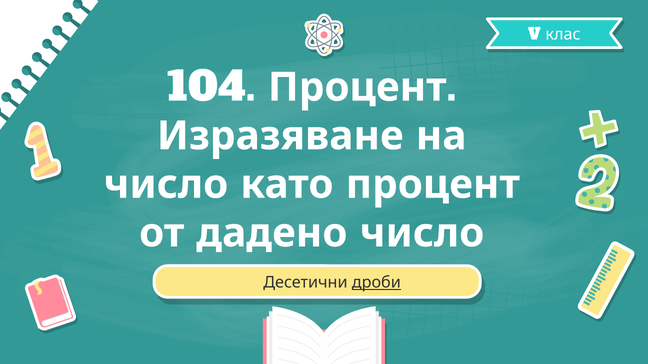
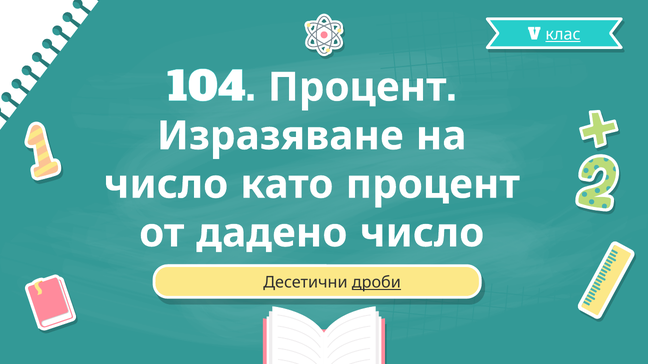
клас underline: none -> present
